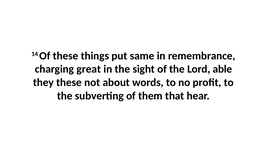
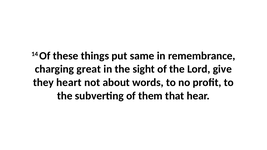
able: able -> give
they these: these -> heart
